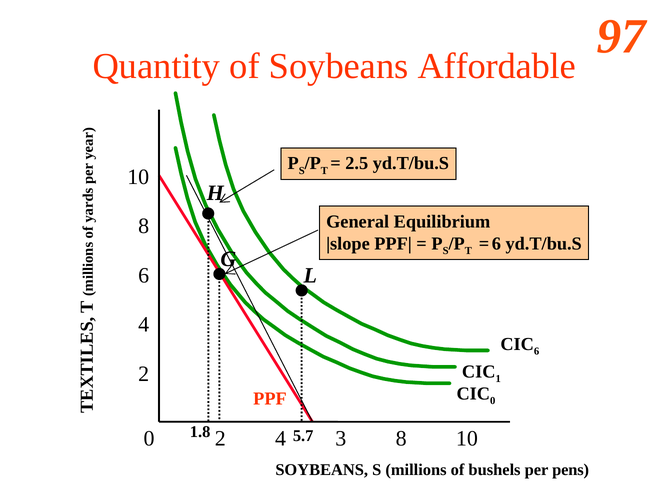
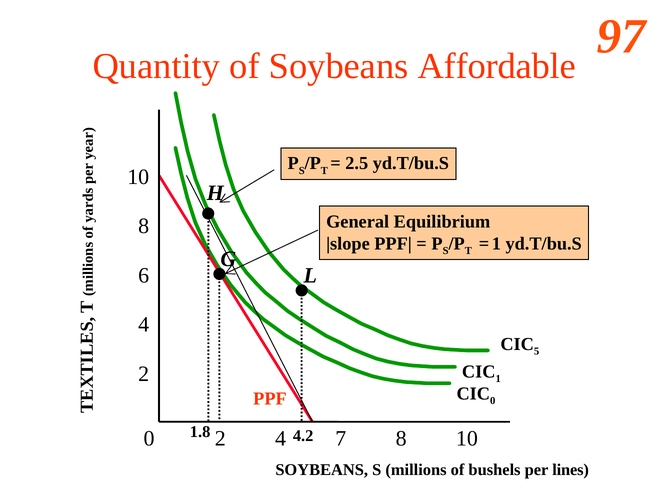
6 at (496, 244): 6 -> 1
6 at (537, 352): 6 -> 5
3: 3 -> 7
5.7: 5.7 -> 4.2
pens: pens -> lines
